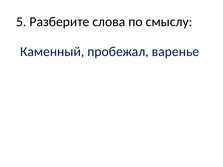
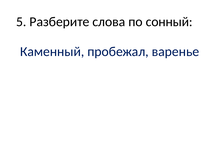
смыслу: смыслу -> сонный
